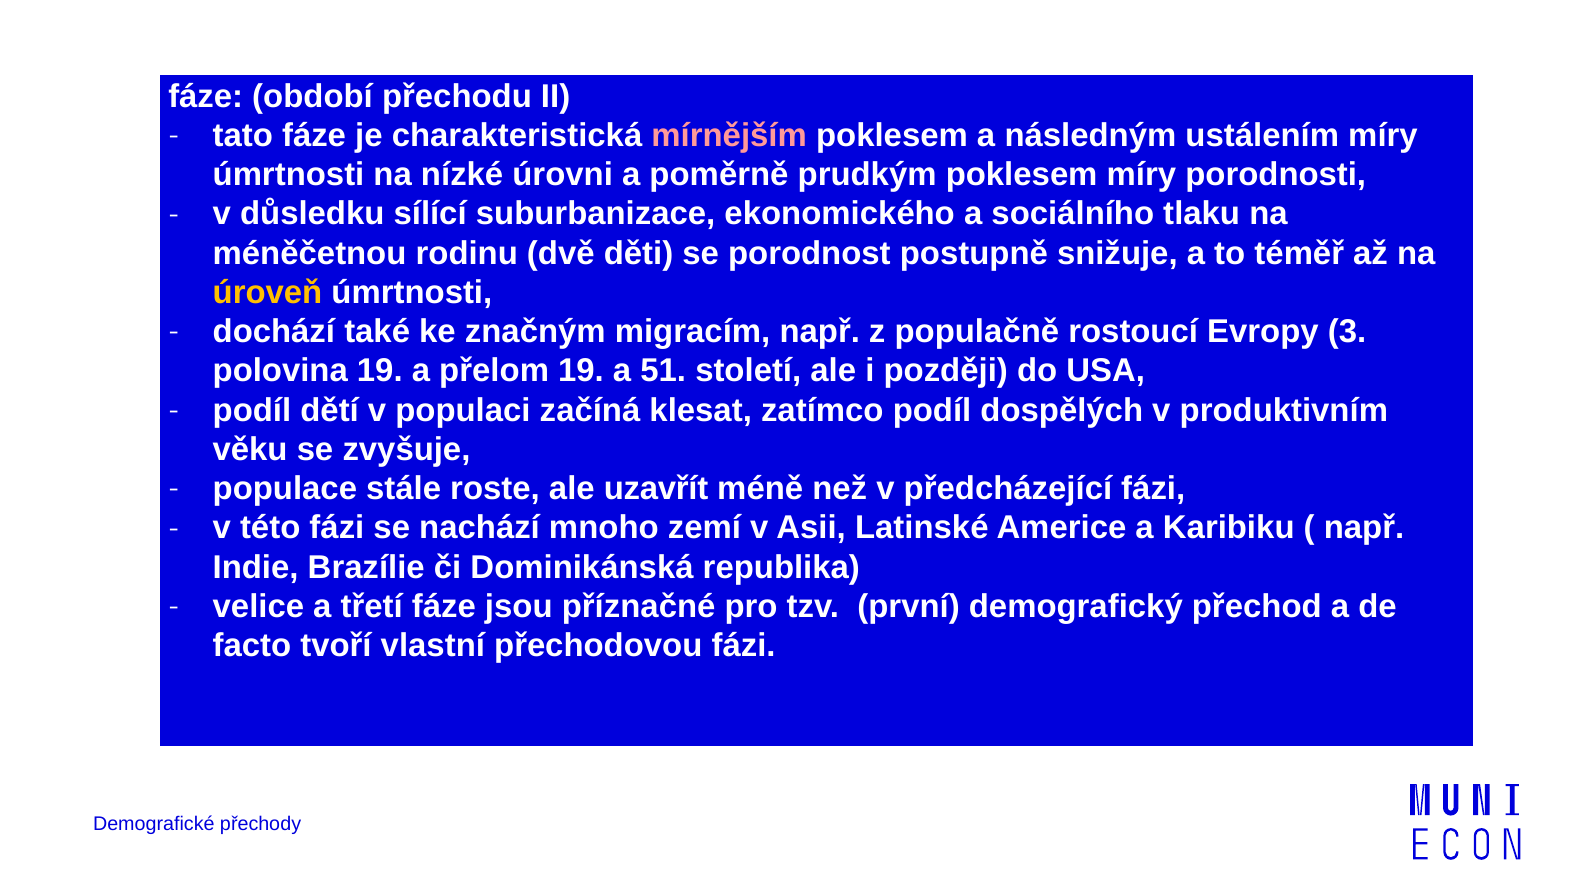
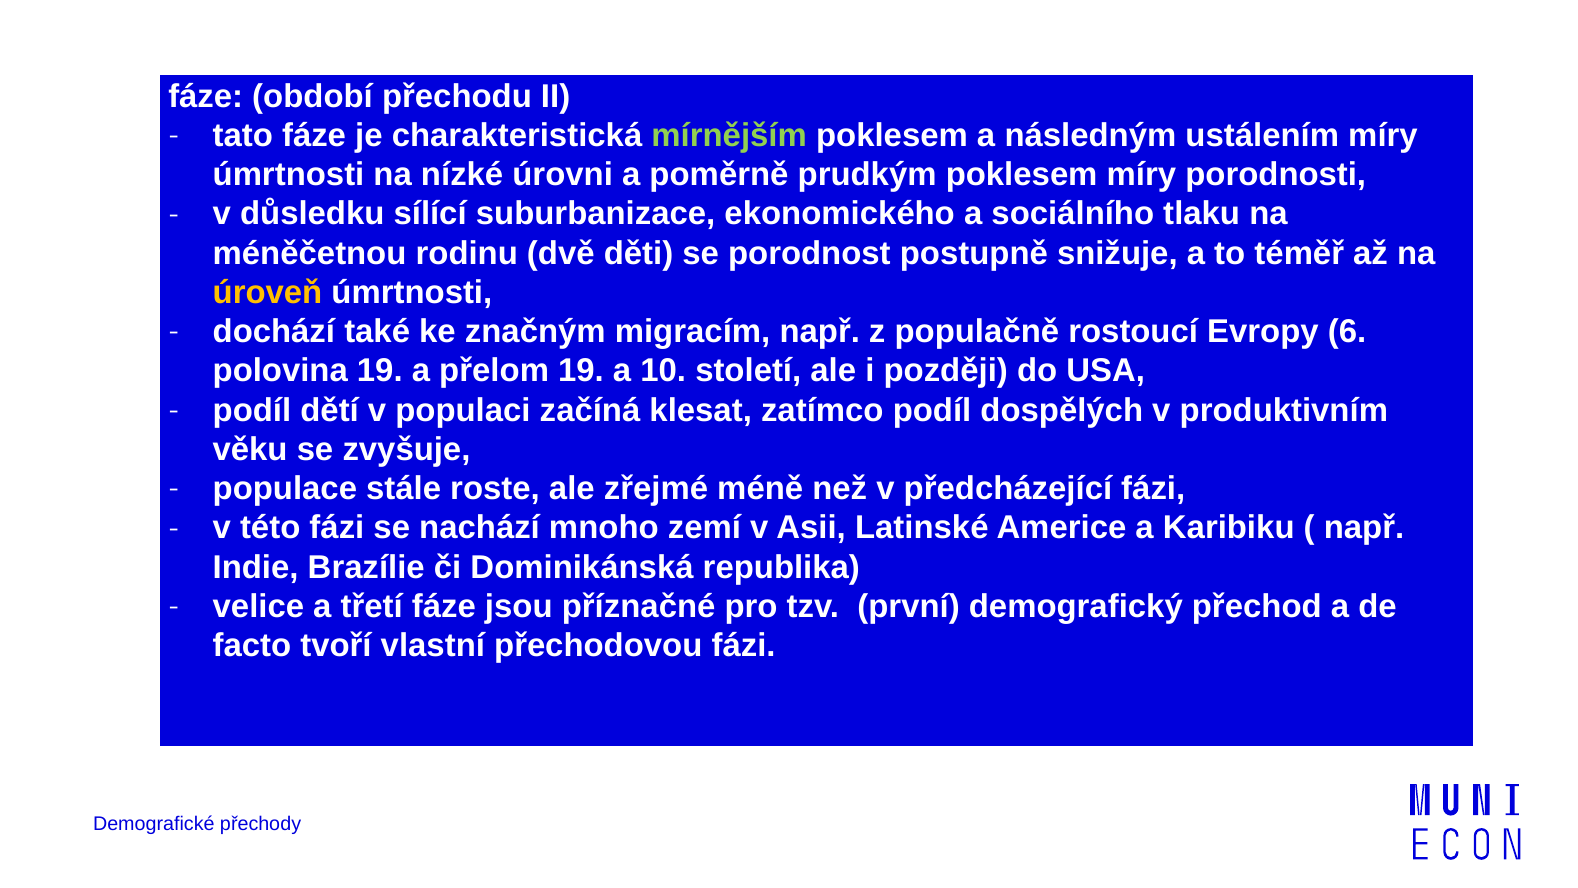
mírnějším colour: pink -> light green
3: 3 -> 6
51: 51 -> 10
uzavřít: uzavřít -> zřejmé
